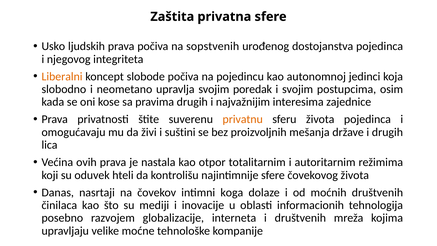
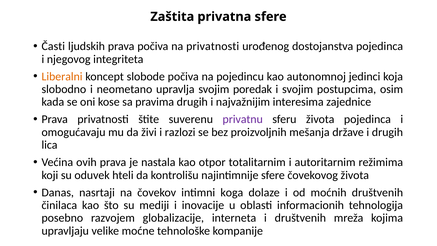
Usko: Usko -> Časti
na sopstvenih: sopstvenih -> privatnosti
privatnu colour: orange -> purple
suštini: suštini -> razlozi
